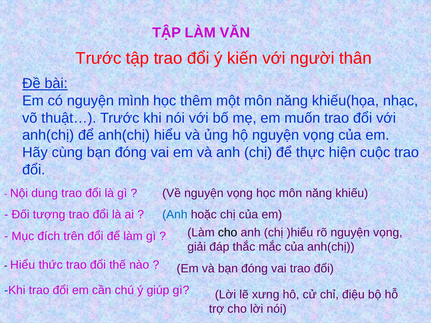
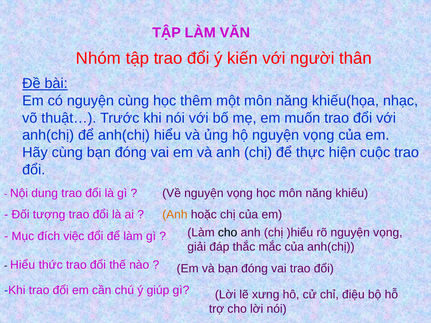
Trước at (99, 58): Trước -> Nhóm
nguyện mình: mình -> cùng
Anh at (175, 215) colour: blue -> orange
trên: trên -> việc
